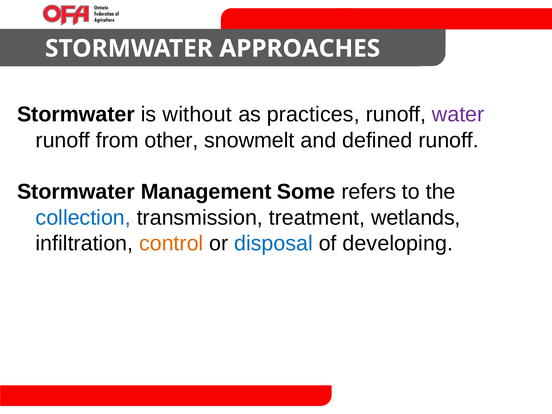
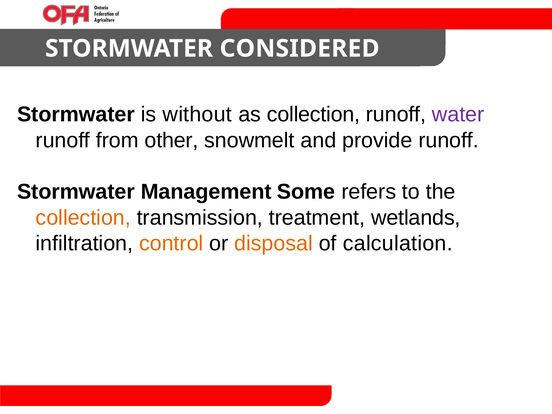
APPROACHES: APPROACHES -> CONSIDERED
as practices: practices -> collection
defined: defined -> provide
collection at (83, 218) colour: blue -> orange
disposal colour: blue -> orange
developing: developing -> calculation
